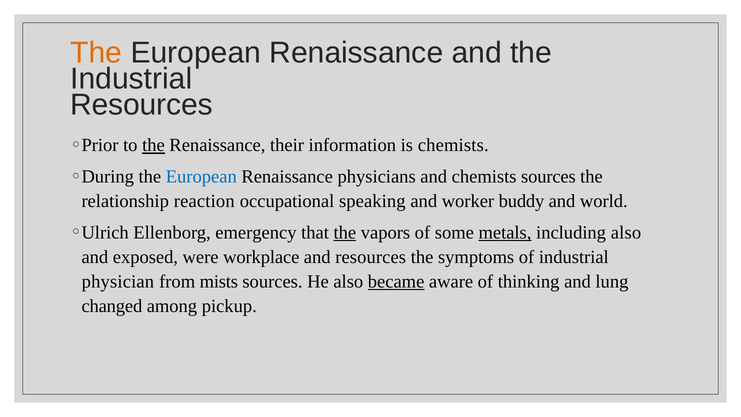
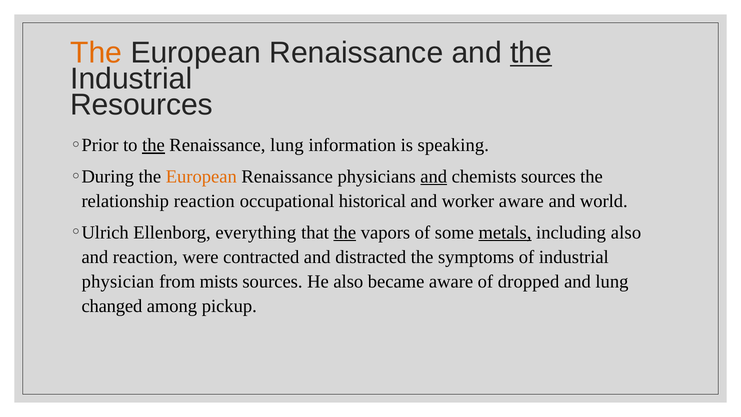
the at (531, 53) underline: none -> present
Renaissance their: their -> lung
is chemists: chemists -> speaking
European at (201, 177) colour: blue -> orange
and at (434, 177) underline: none -> present
speaking: speaking -> historical
worker buddy: buddy -> aware
emergency: emergency -> everything
and exposed: exposed -> reaction
workplace: workplace -> contracted
and resources: resources -> distracted
became underline: present -> none
thinking: thinking -> dropped
